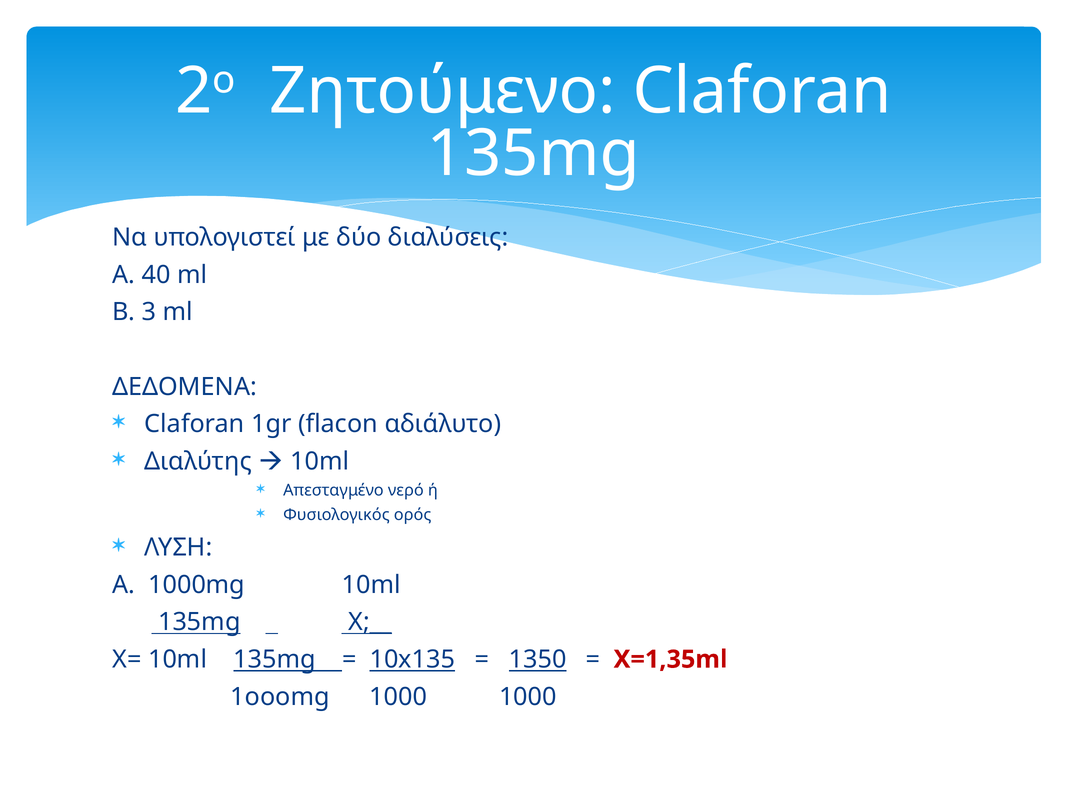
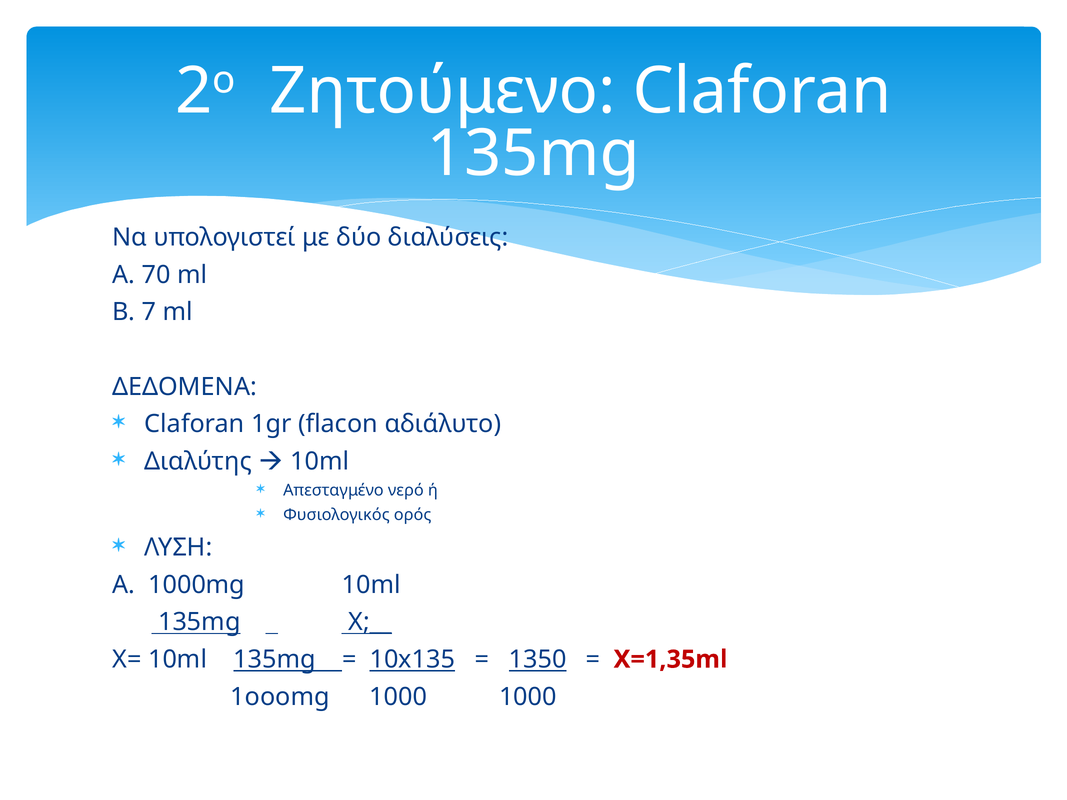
40: 40 -> 70
3: 3 -> 7
